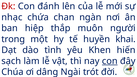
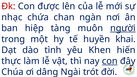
đánh: đánh -> được
thắp: thắp -> tàng
người underline: none -> present
sạch: sạch -> thực
